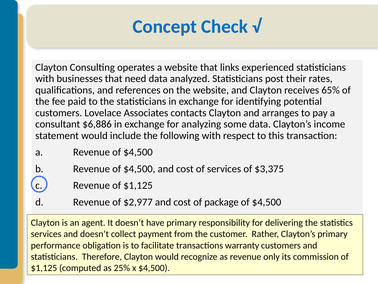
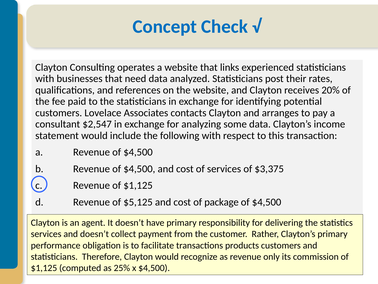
65%: 65% -> 20%
$6,886: $6,886 -> $2,547
$2,977: $2,977 -> $5,125
warranty: warranty -> products
